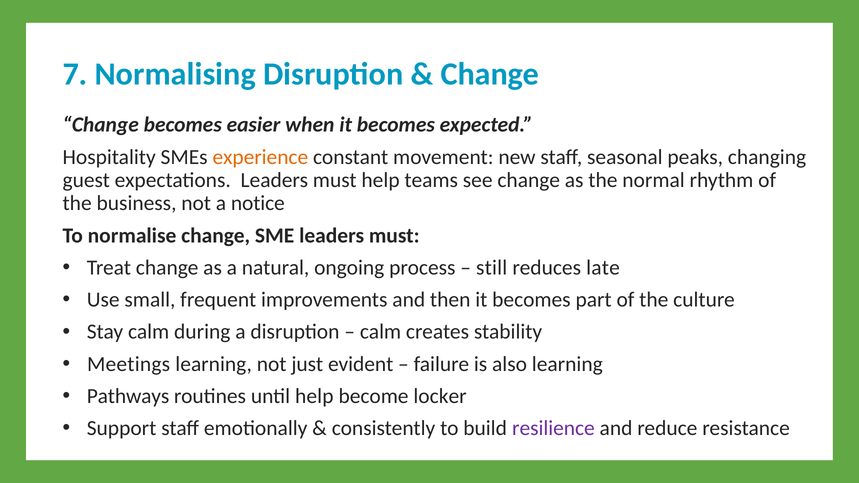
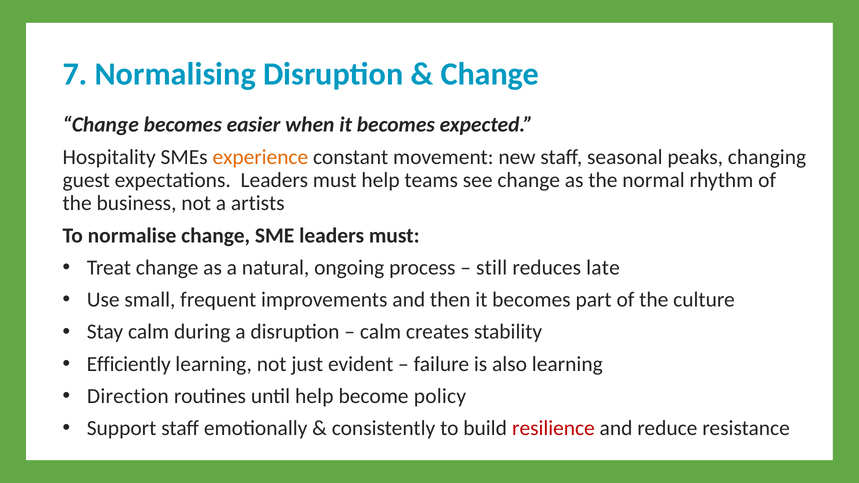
notice: notice -> artists
Meetings: Meetings -> Efficiently
Pathways: Pathways -> Direction
locker: locker -> policy
resilience colour: purple -> red
